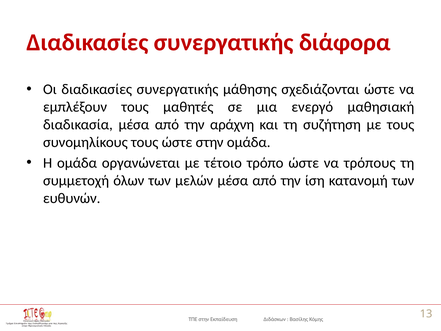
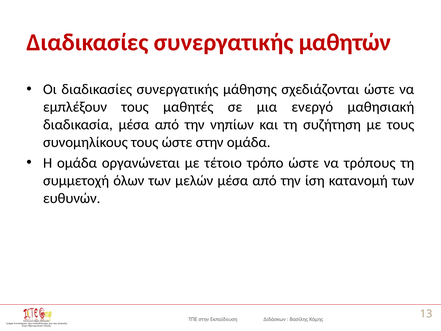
διάφορα: διάφορα -> μαθητών
αράχνη: αράχνη -> νηπίων
